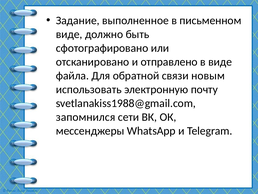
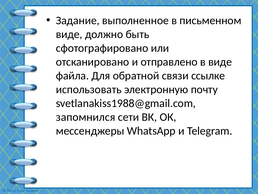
новым: новым -> ссылке
